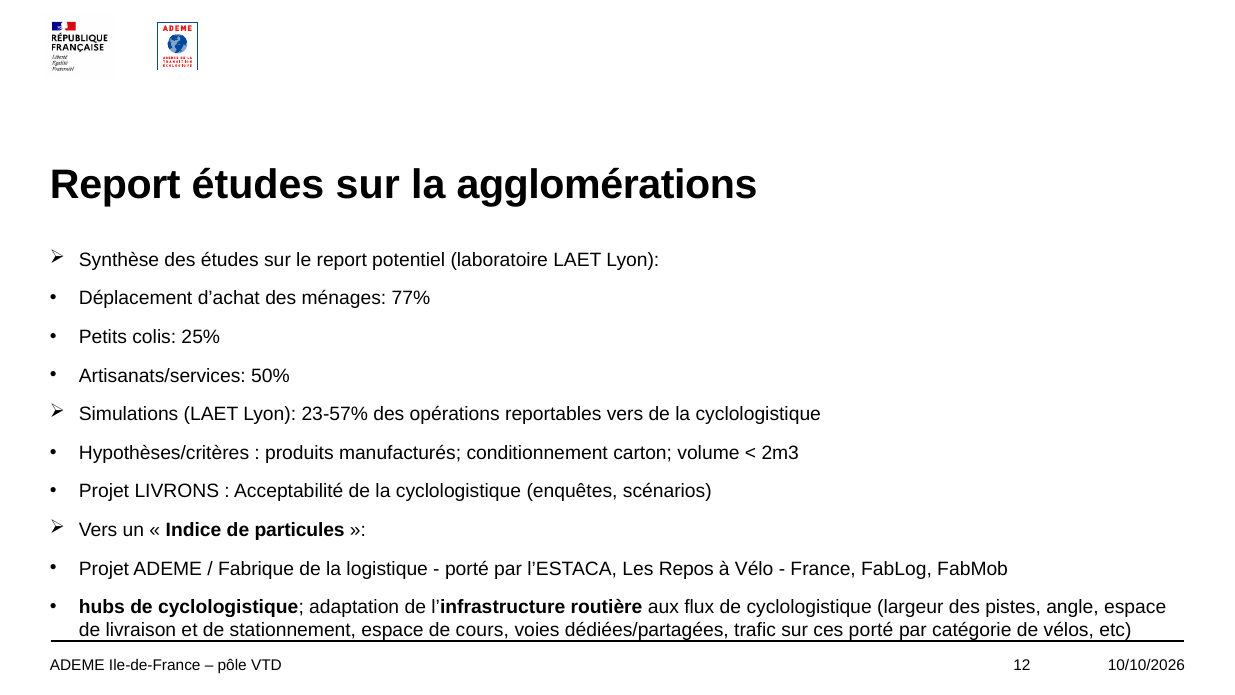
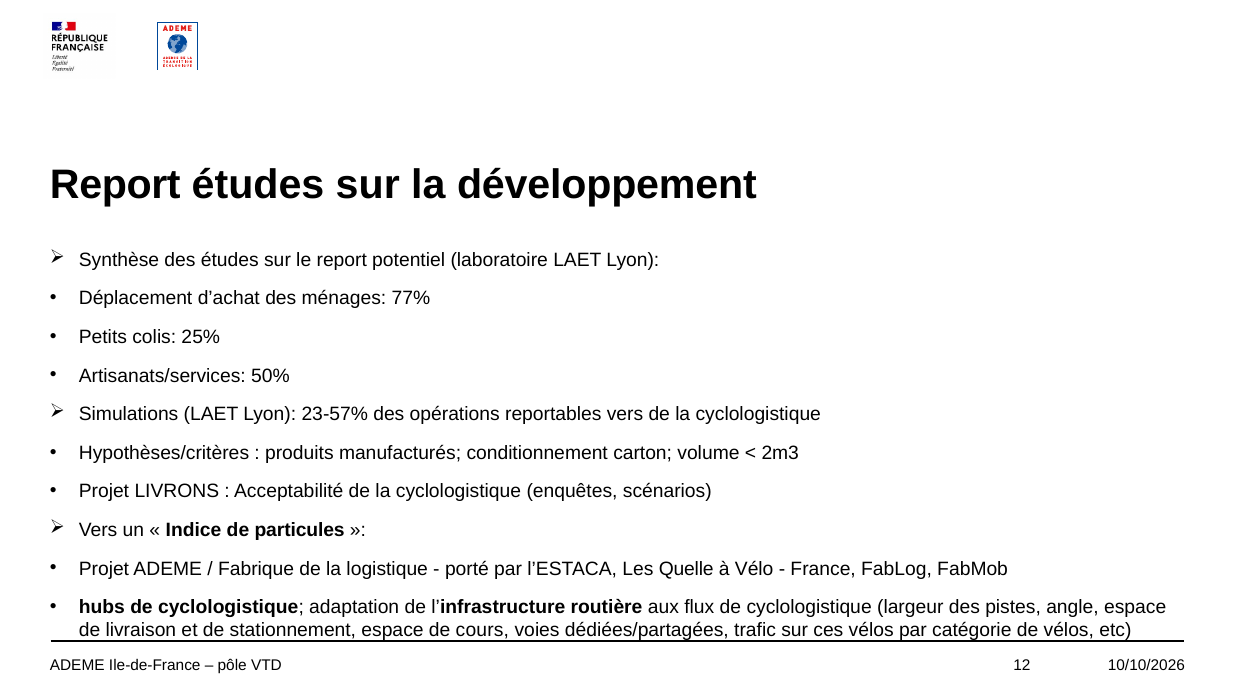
agglomérations: agglomérations -> développement
Repos: Repos -> Quelle
ces porté: porté -> vélos
